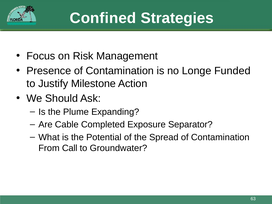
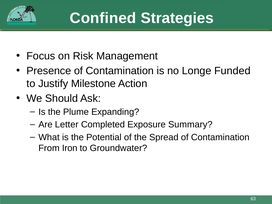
Cable: Cable -> Letter
Separator: Separator -> Summary
Call: Call -> Iron
